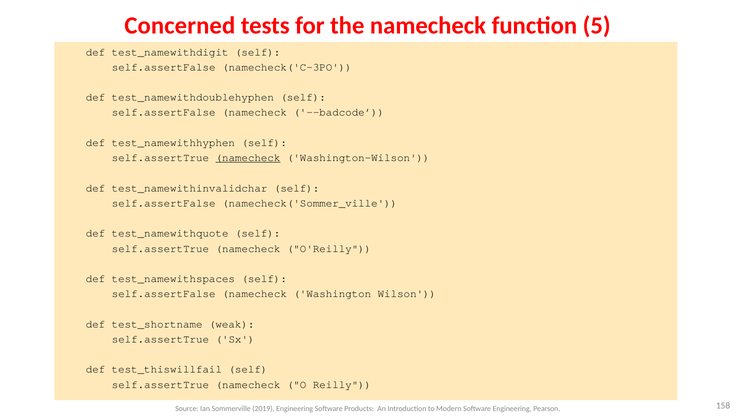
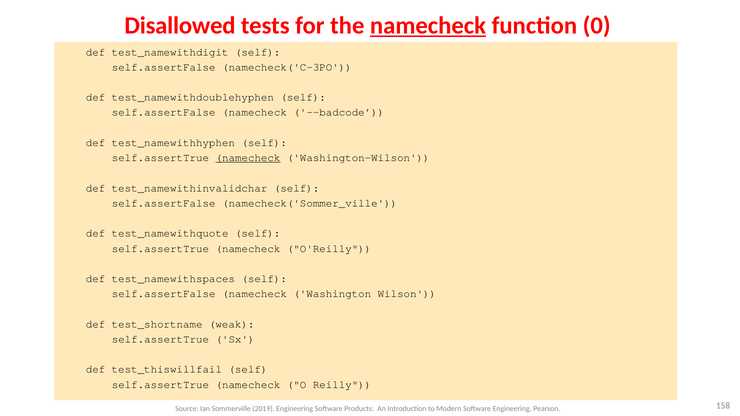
Concerned: Concerned -> Disallowed
namecheck at (428, 26) underline: none -> present
5: 5 -> 0
